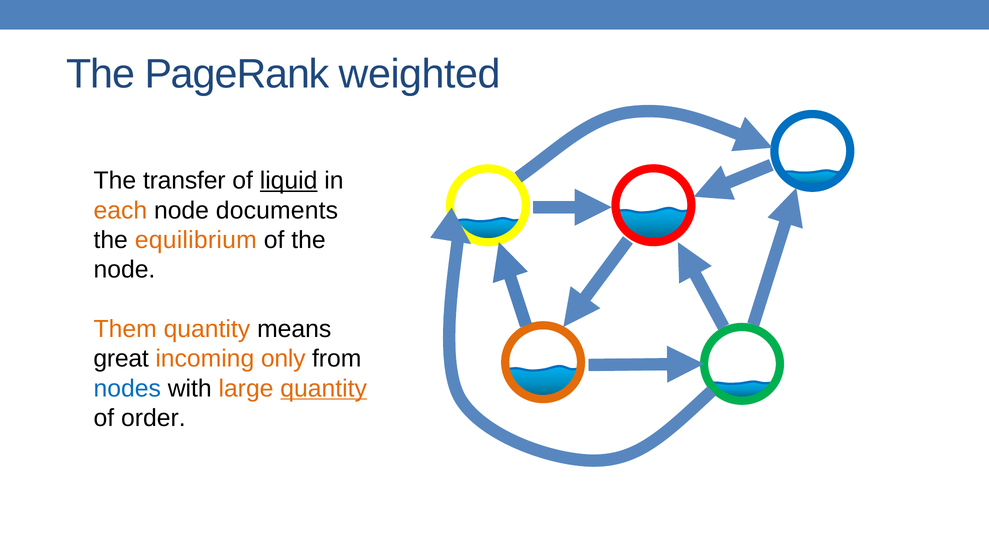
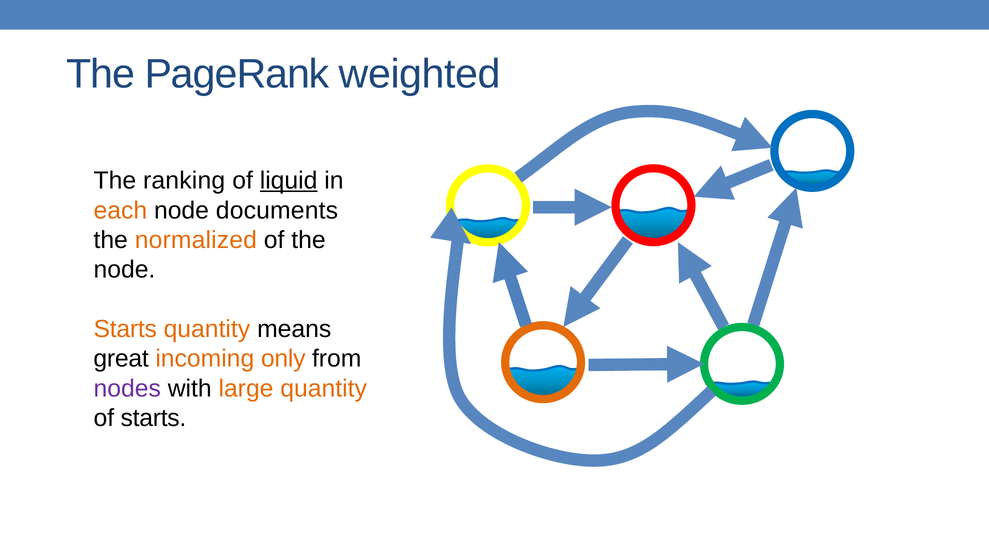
transfer: transfer -> ranking
equilibrium: equilibrium -> normalized
Them at (125, 329): Them -> Starts
nodes colour: blue -> purple
quantity at (324, 389) underline: present -> none
of order: order -> starts
